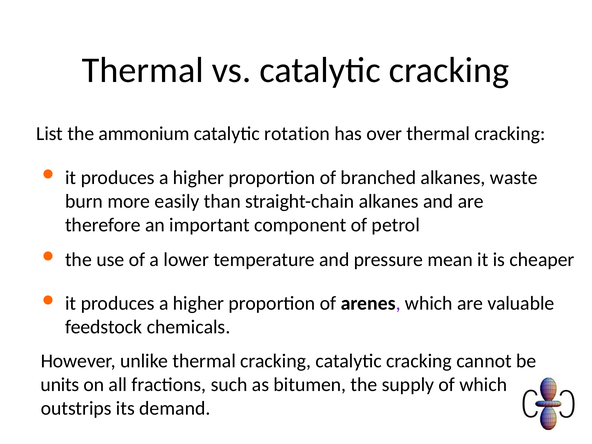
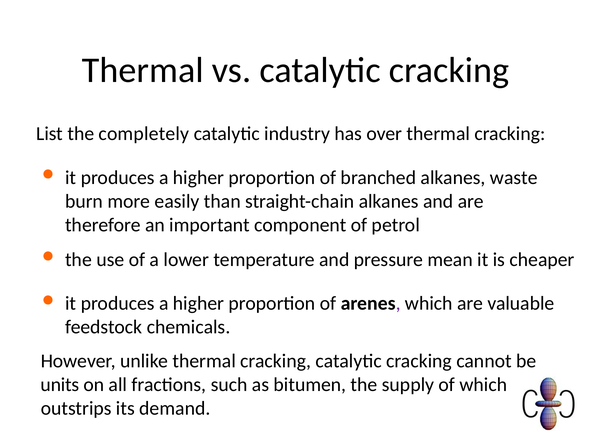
ammonium: ammonium -> completely
rotation: rotation -> industry
